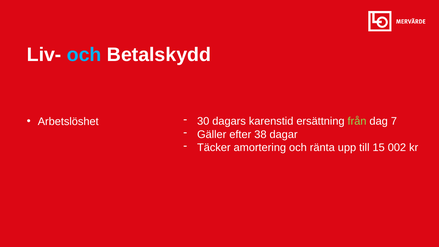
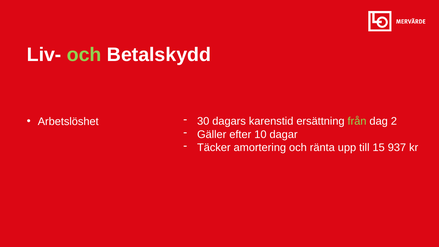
och at (84, 55) colour: light blue -> light green
7: 7 -> 2
38: 38 -> 10
002: 002 -> 937
